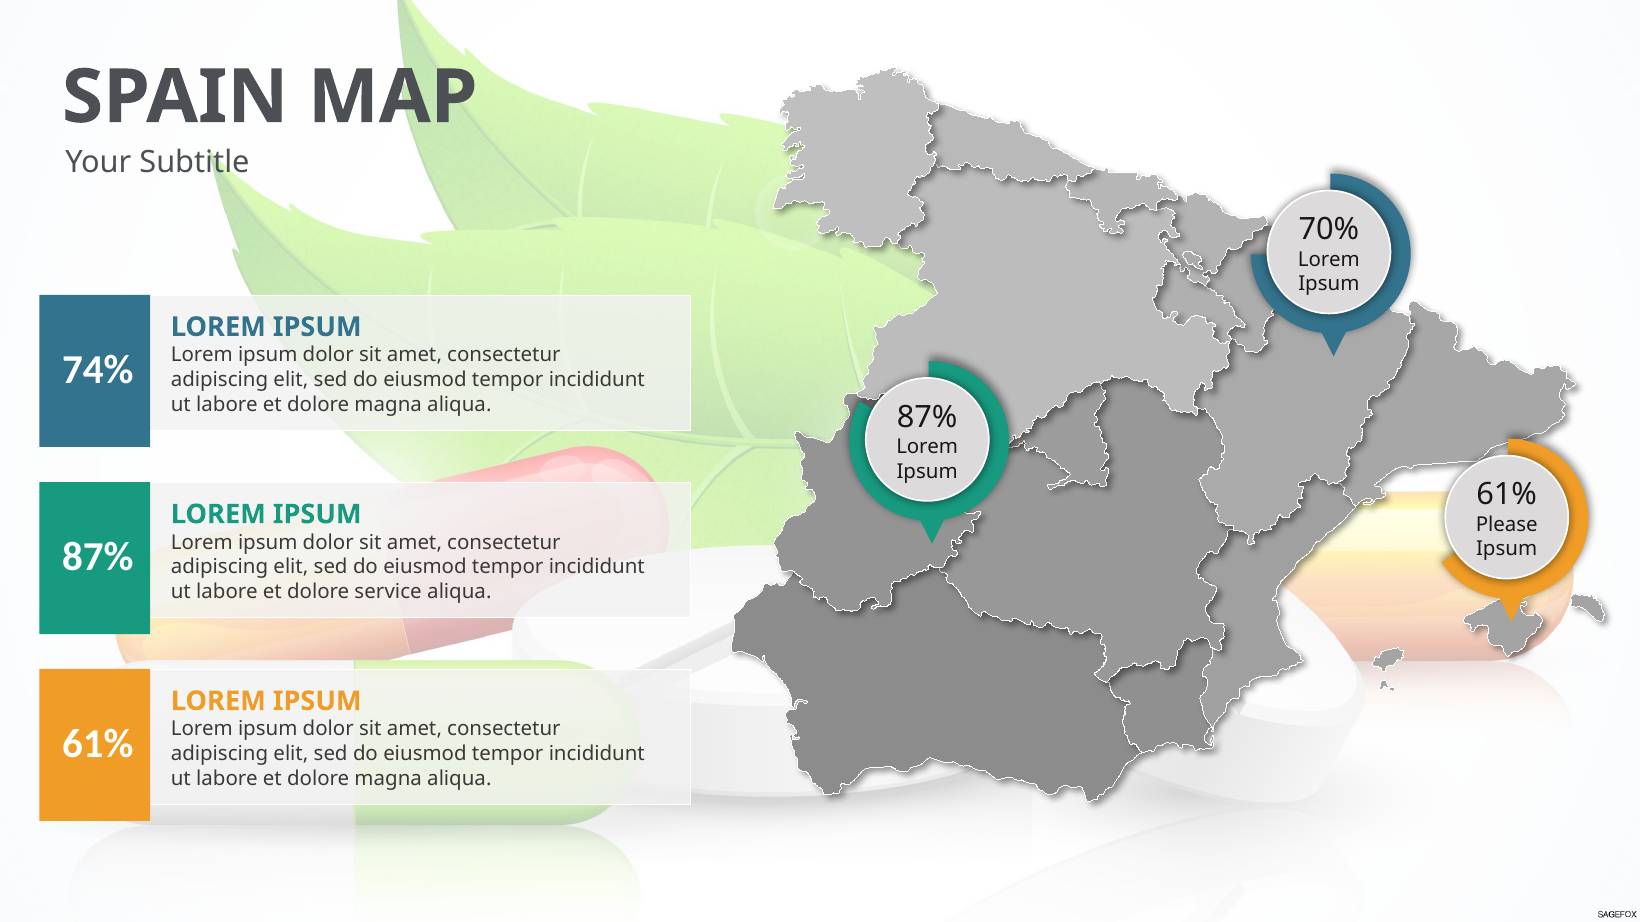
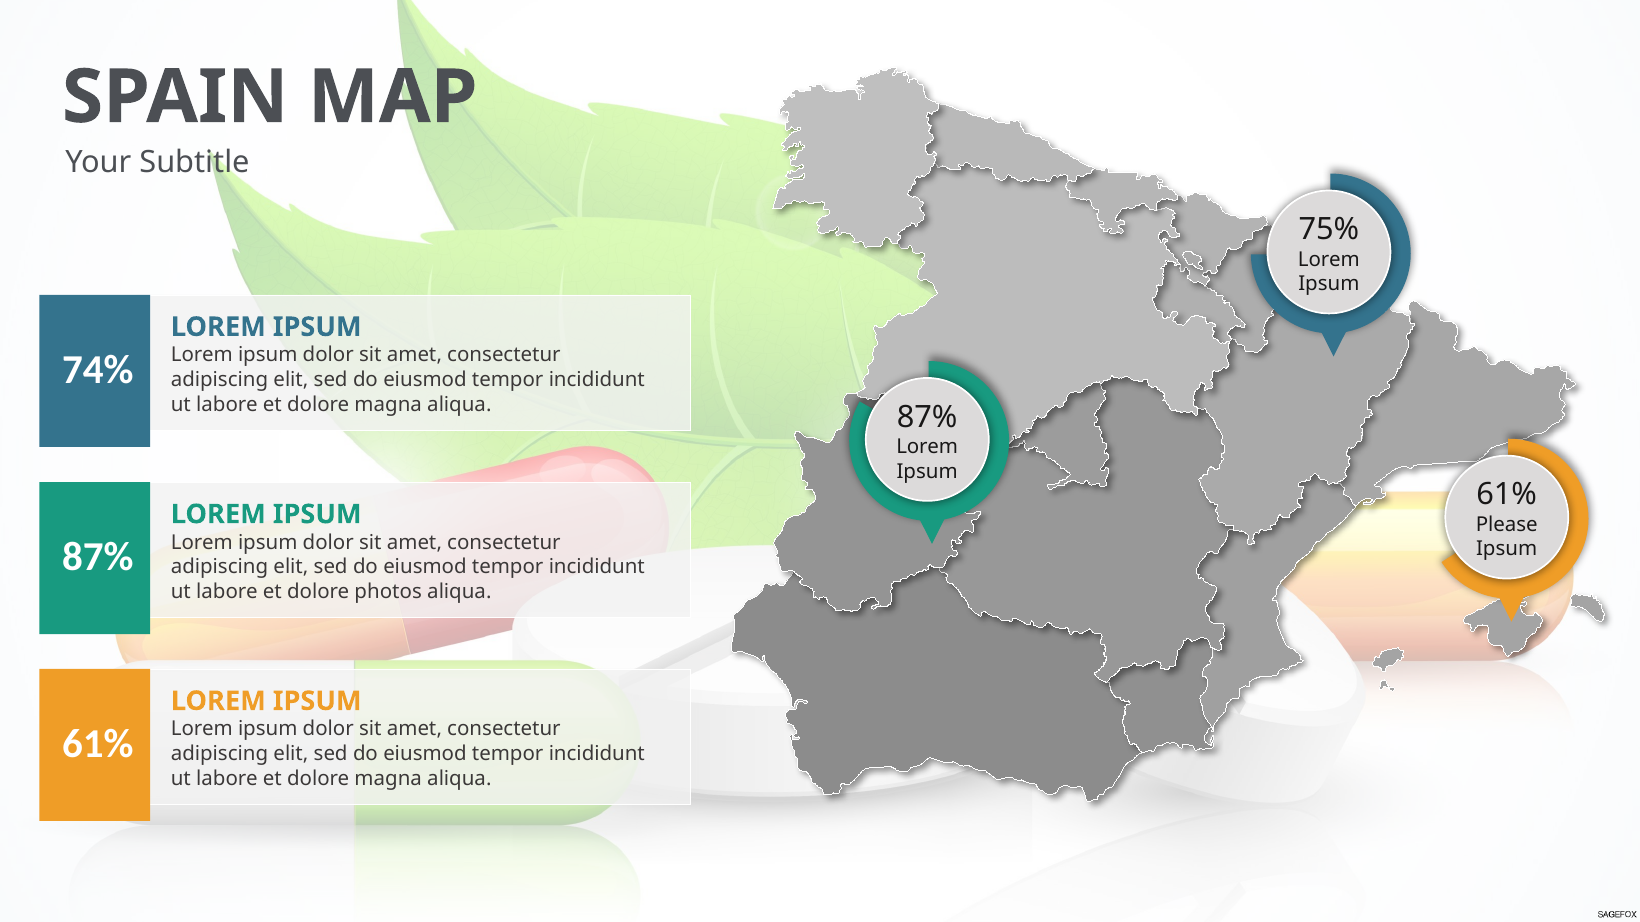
70%: 70% -> 75%
service: service -> photos
